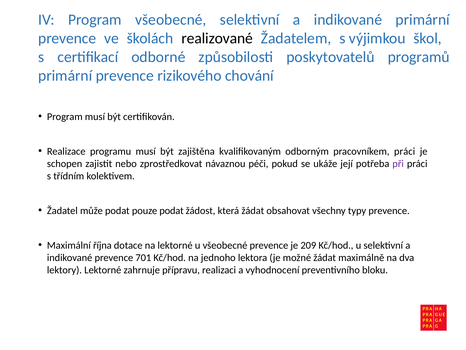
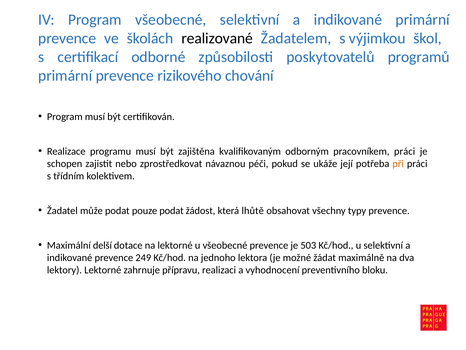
při colour: purple -> orange
která žádat: žádat -> lhůtě
října: října -> delší
209: 209 -> 503
701: 701 -> 249
